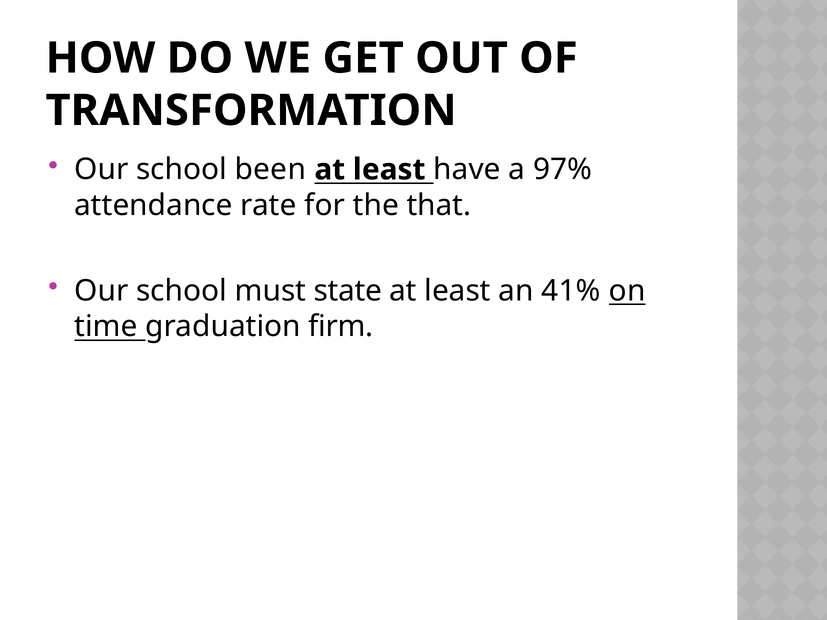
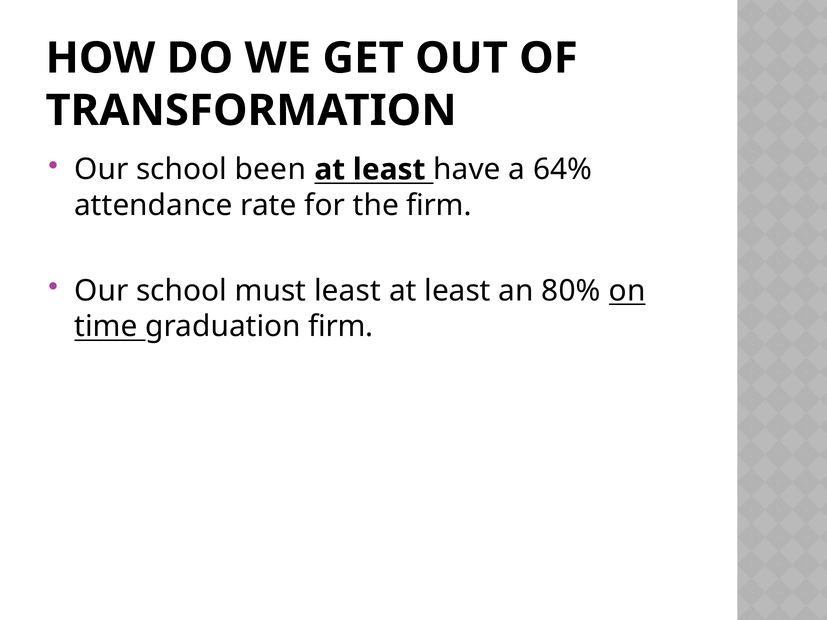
97%: 97% -> 64%
the that: that -> firm
must state: state -> least
41%: 41% -> 80%
